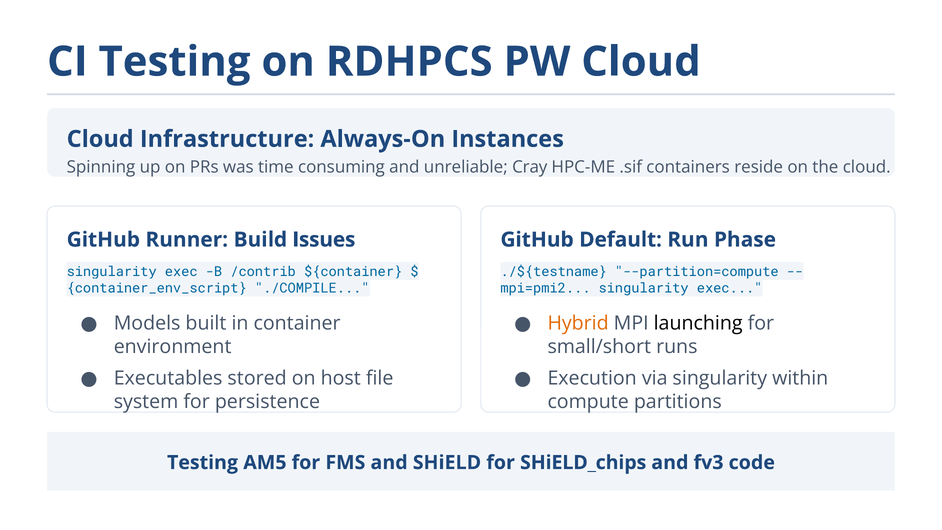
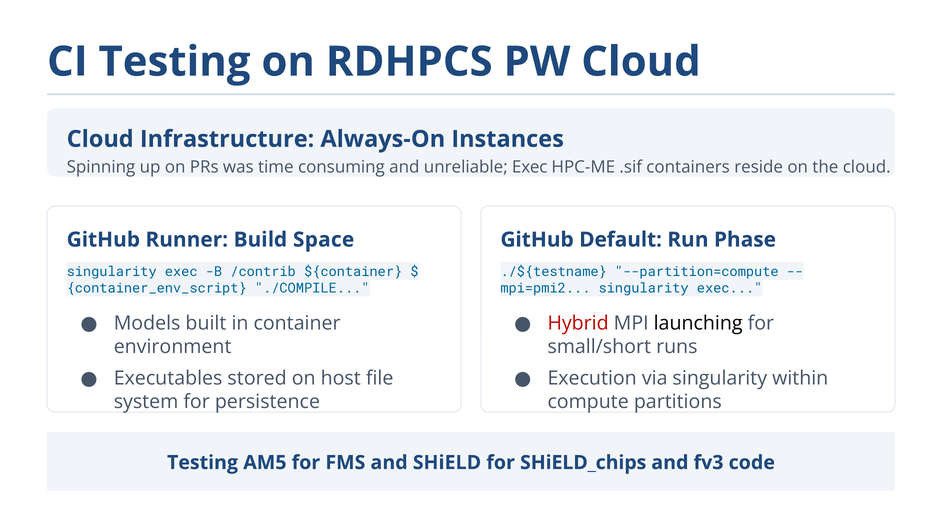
unreliable Cray: Cray -> Exec
Issues: Issues -> Space
Hybrid colour: orange -> red
